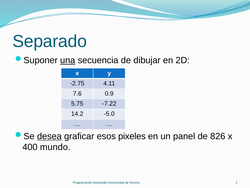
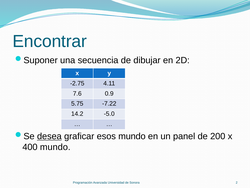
Separado: Separado -> Encontrar
una underline: present -> none
esos pixeles: pixeles -> mundo
826: 826 -> 200
